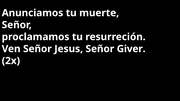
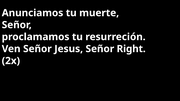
Giver: Giver -> Right
